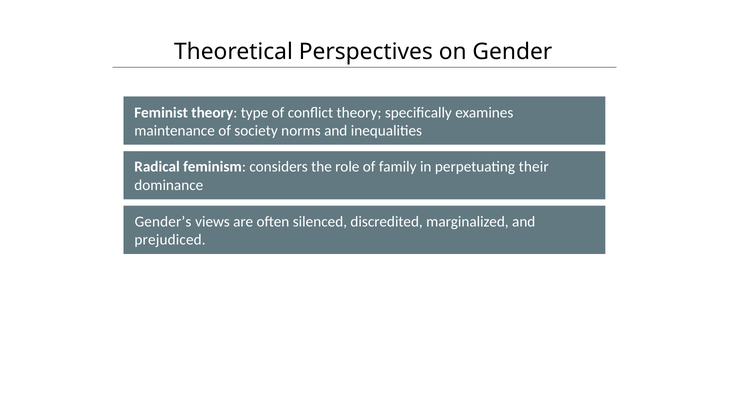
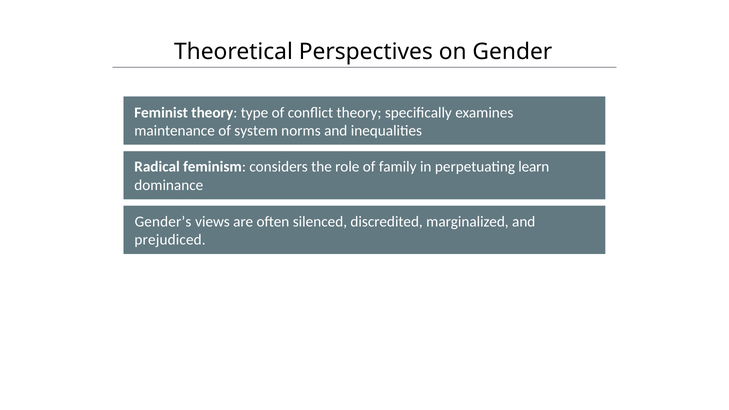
society: society -> system
their: their -> learn
